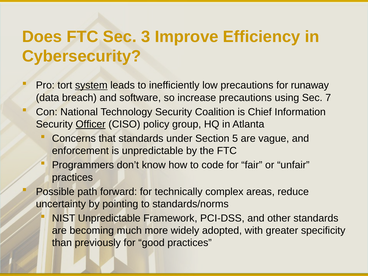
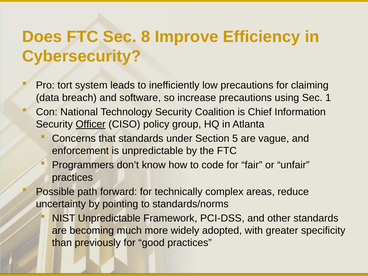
3: 3 -> 8
system underline: present -> none
runaway: runaway -> claiming
7: 7 -> 1
